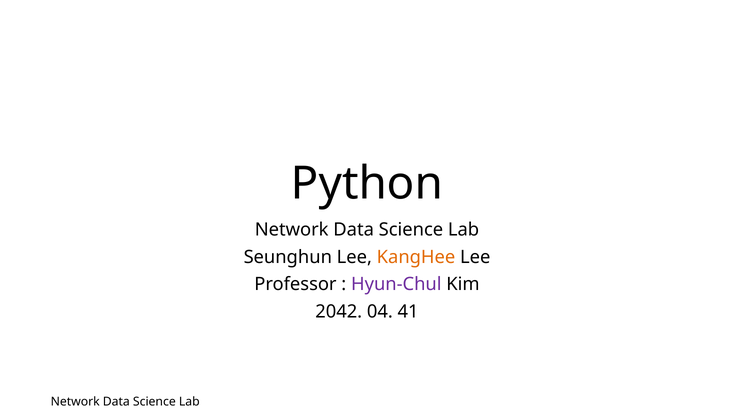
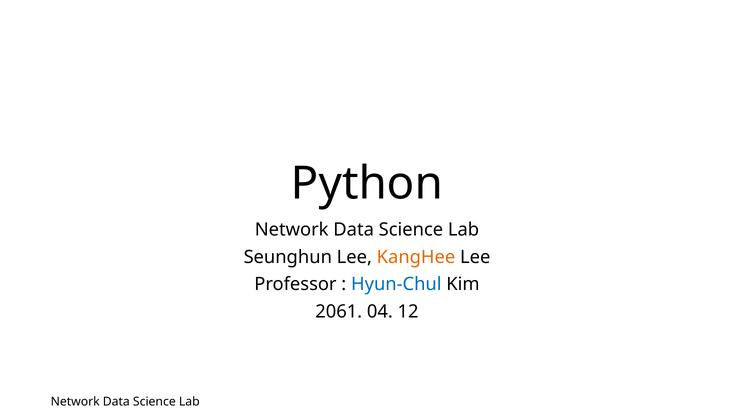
Hyun-Chul colour: purple -> blue
2042: 2042 -> 2061
41: 41 -> 12
